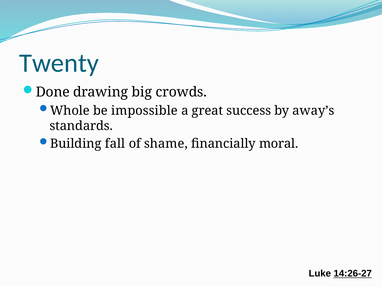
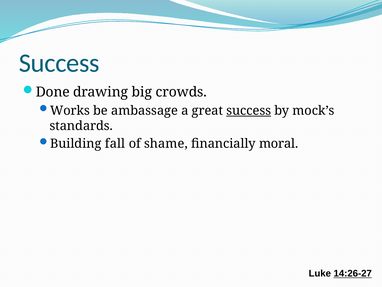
Twenty at (59, 63): Twenty -> Success
Whole: Whole -> Works
impossible: impossible -> ambassage
success at (249, 110) underline: none -> present
away’s: away’s -> mock’s
